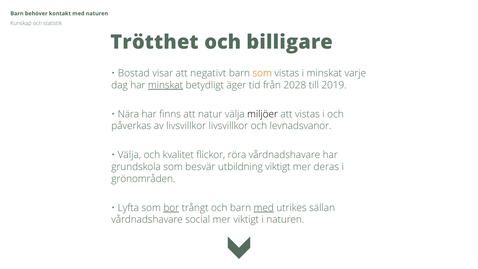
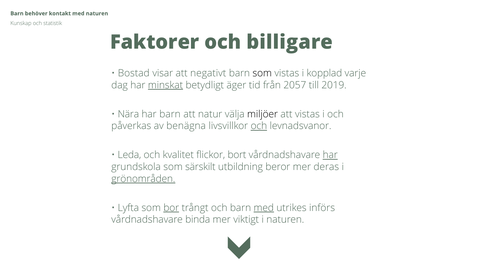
Trötthet: Trötthet -> Faktorer
som at (262, 73) colour: orange -> black
i minskat: minskat -> kopplad
2028: 2028 -> 2057
har finns: finns -> barn
av livsvillkor: livsvillkor -> benägna
och at (259, 126) underline: none -> present
Välja at (129, 155): Välja -> Leda
röra: röra -> bort
har at (330, 155) underline: none -> present
besvär: besvär -> särskilt
utbildning viktigt: viktigt -> beror
grönområden underline: none -> present
sällan: sällan -> införs
social: social -> binda
